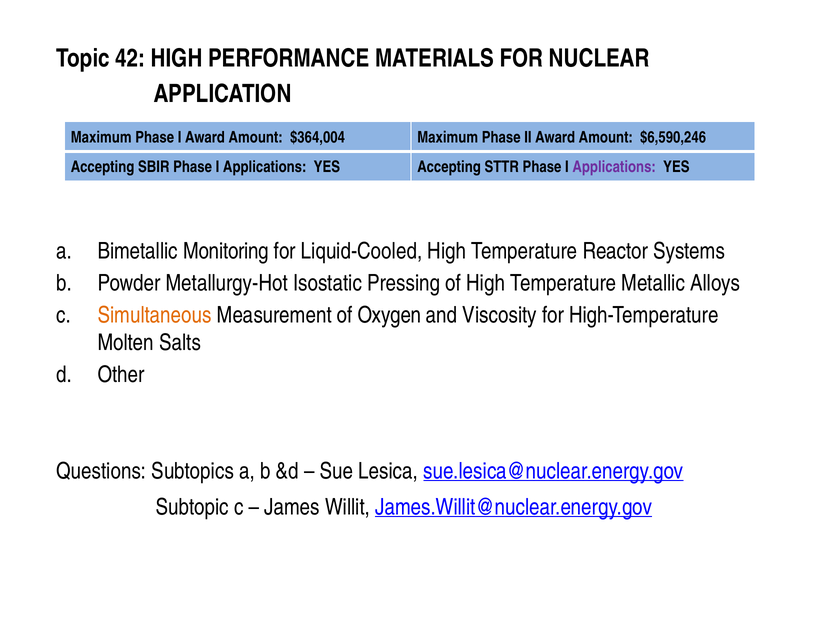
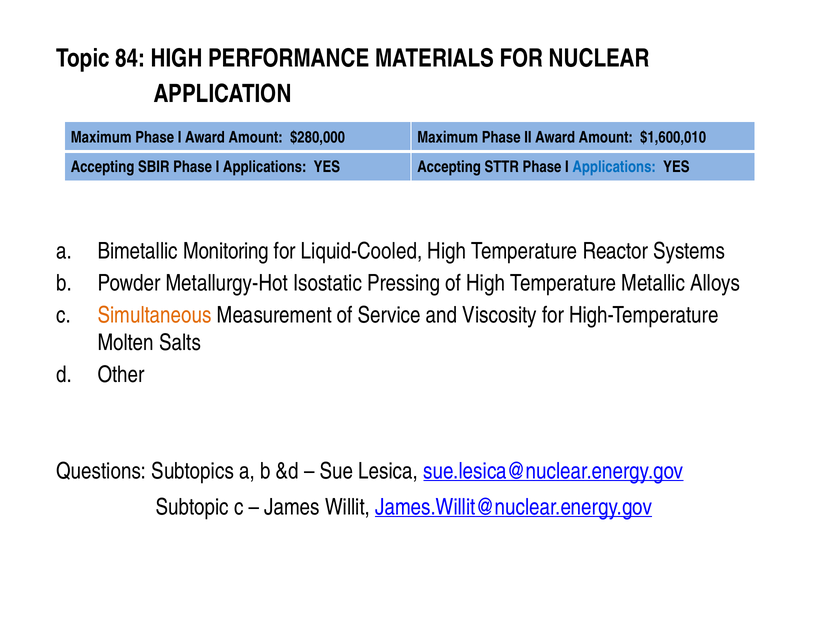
42: 42 -> 84
$364,004: $364,004 -> $280,000
$6,590,246: $6,590,246 -> $1,600,010
Applications at (614, 167) colour: purple -> blue
Oxygen: Oxygen -> Service
